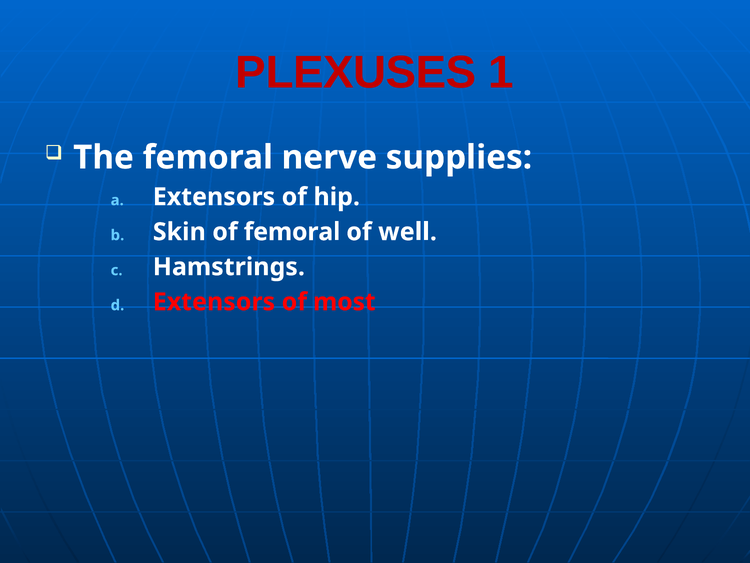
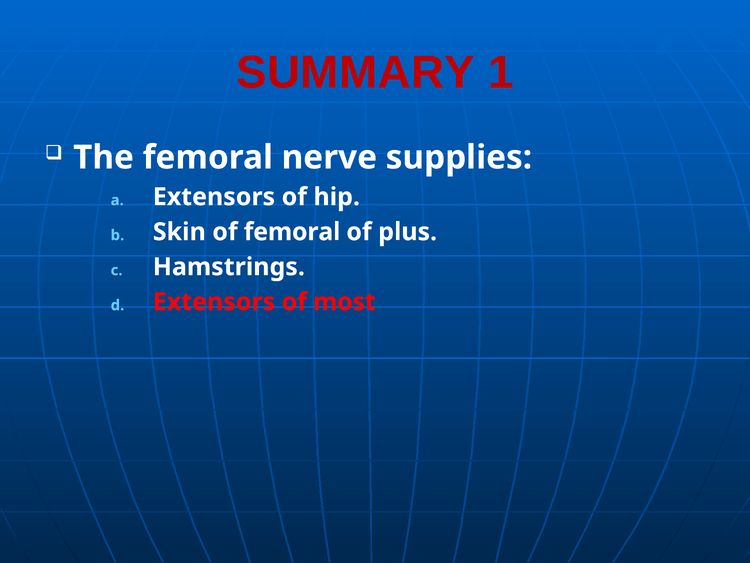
PLEXUSES: PLEXUSES -> SUMMARY
well: well -> plus
